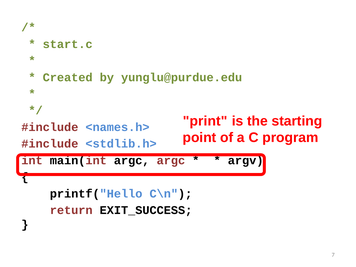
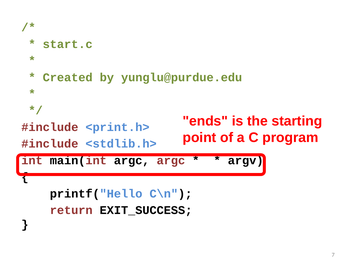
print: print -> ends
<names.h>: <names.h> -> <print.h>
